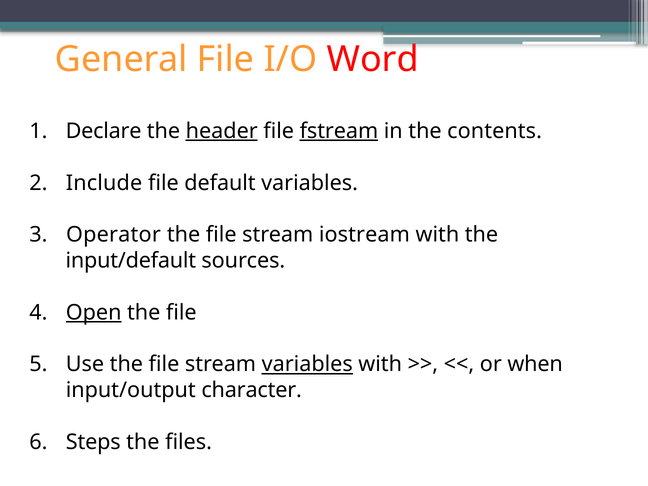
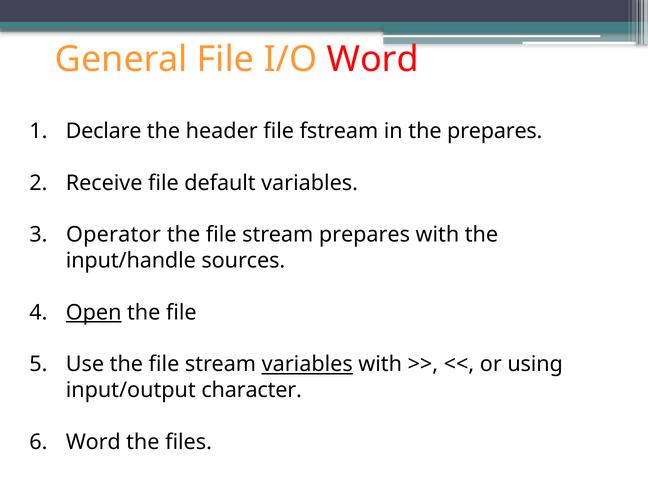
header underline: present -> none
fstream underline: present -> none
the contents: contents -> prepares
Include: Include -> Receive
stream iostream: iostream -> prepares
input/default: input/default -> input/handle
when: when -> using
Steps at (93, 442): Steps -> Word
